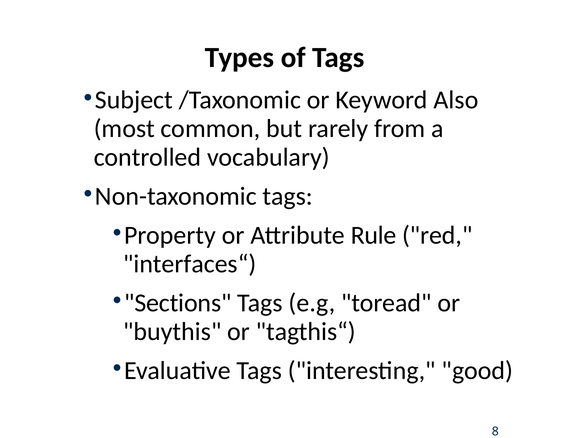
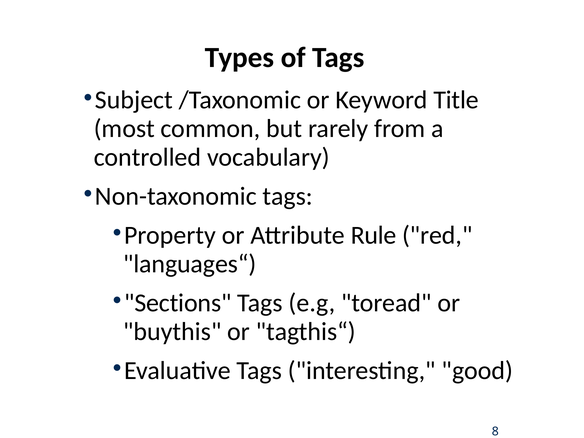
Also: Also -> Title
interfaces“: interfaces“ -> languages“
